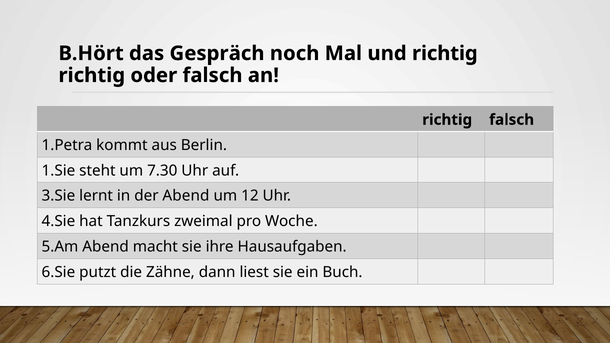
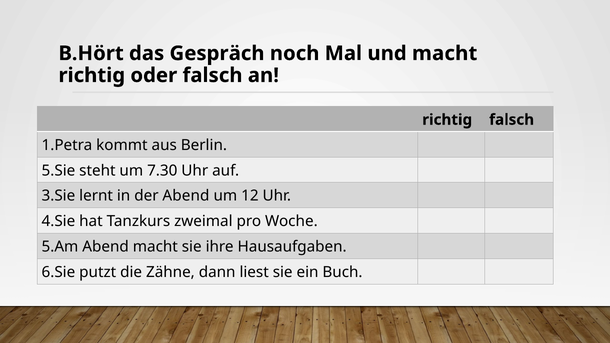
und richtig: richtig -> macht
1.Sie: 1.Sie -> 5.Sie
